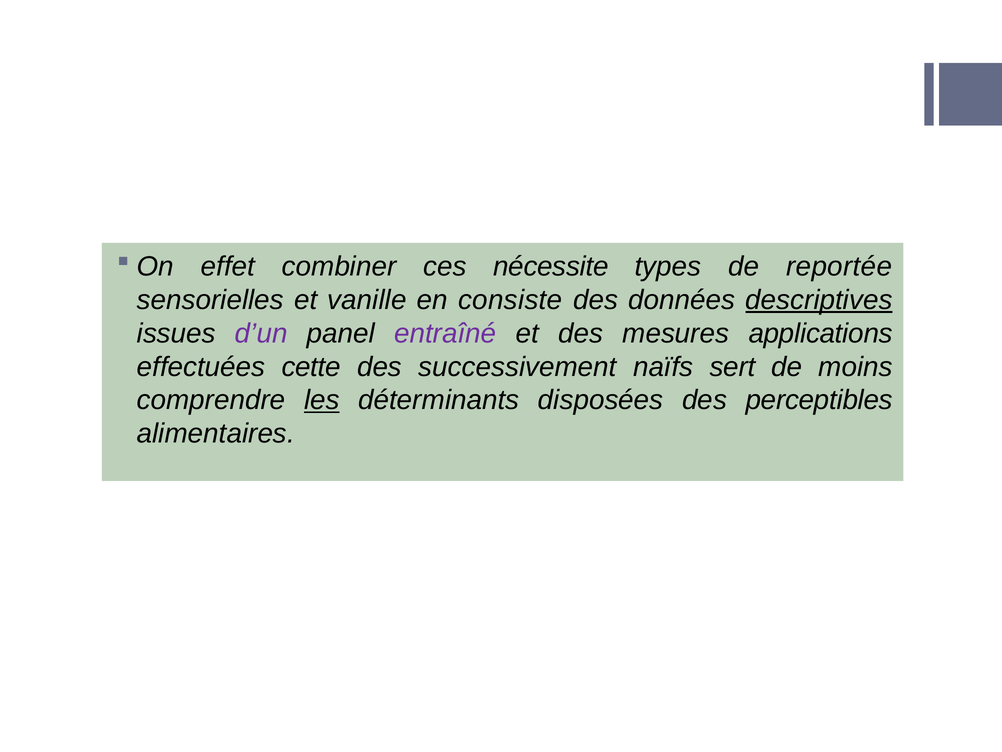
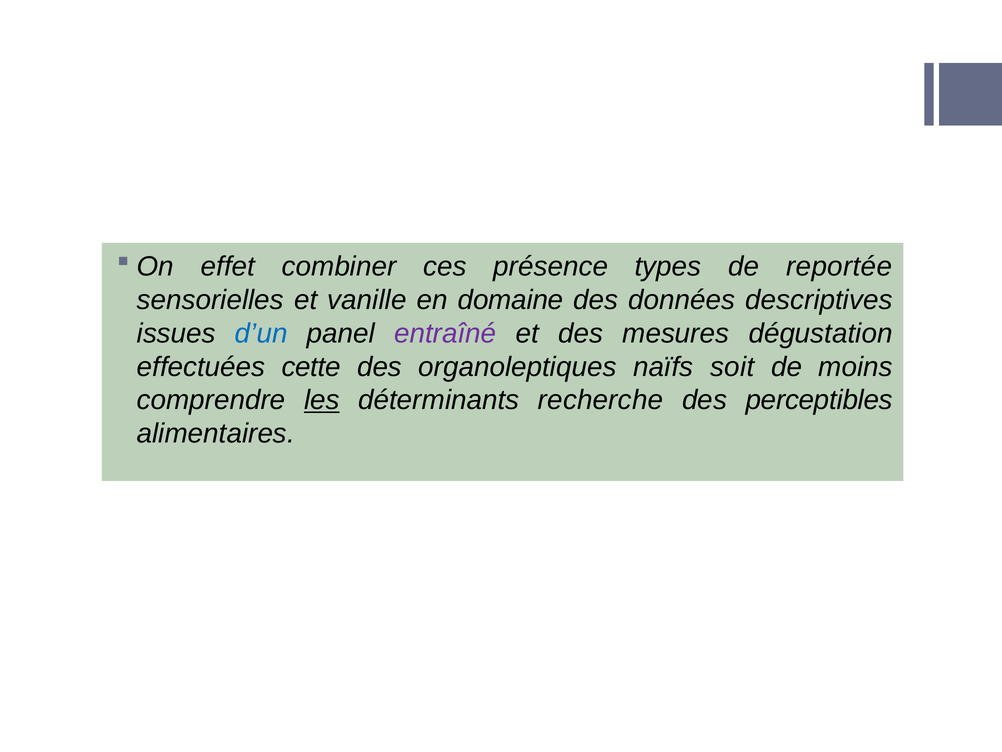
nécessite: nécessite -> présence
consiste: consiste -> domaine
descriptives underline: present -> none
d’un colour: purple -> blue
applications: applications -> dégustation
successivement: successivement -> organoleptiques
sert: sert -> soit
disposées: disposées -> recherche
